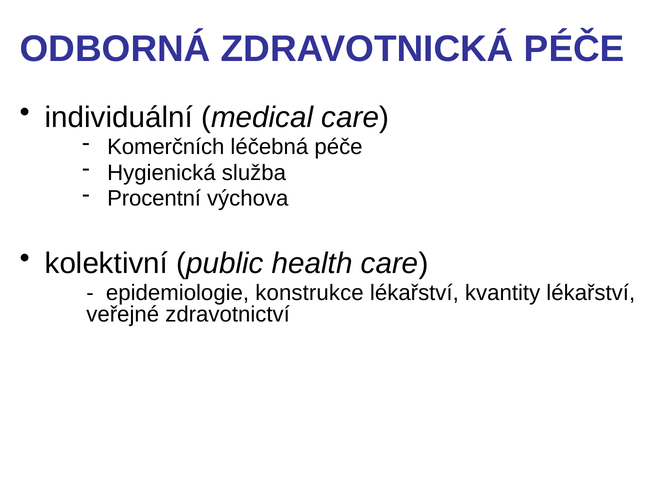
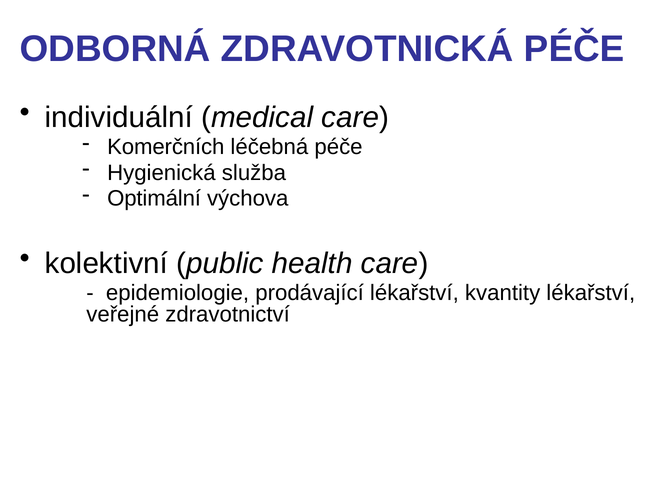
Procentní: Procentní -> Optimální
konstrukce: konstrukce -> prodávající
